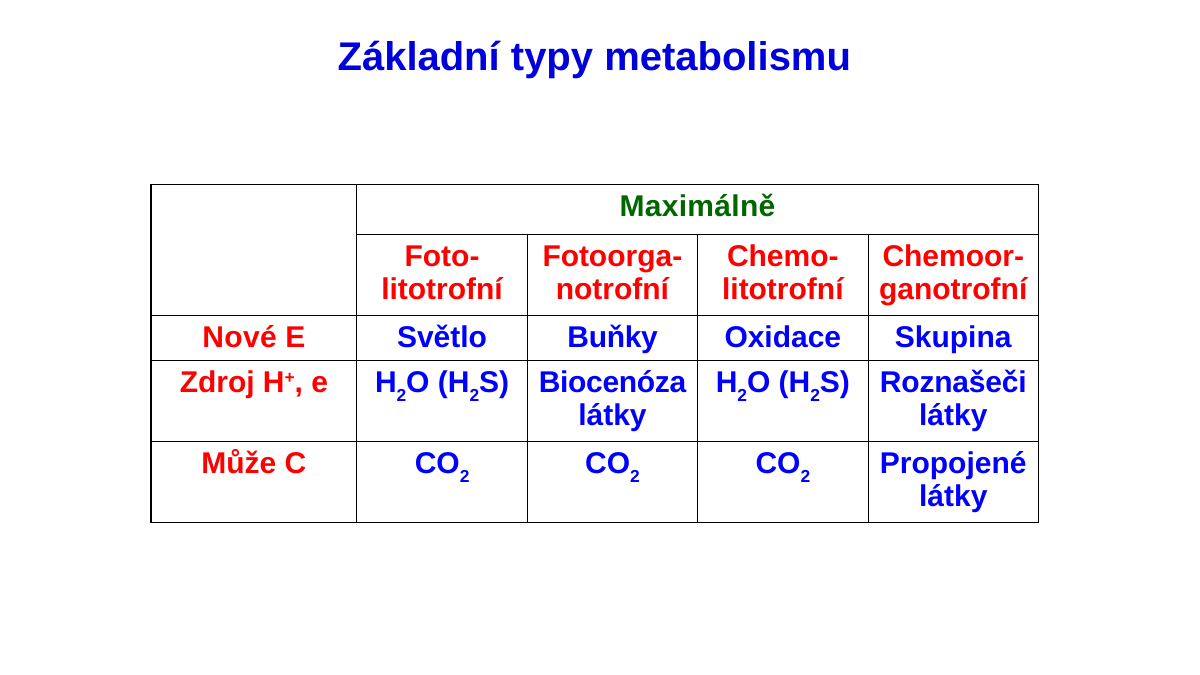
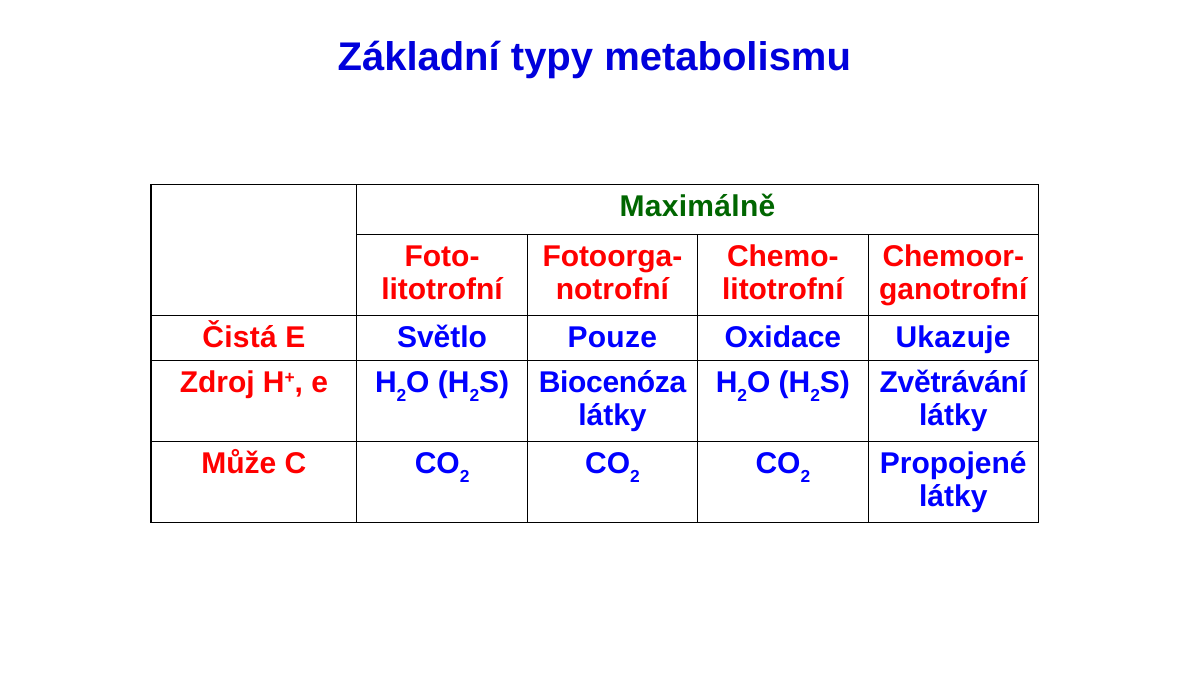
Nové: Nové -> Čistá
Buňky: Buňky -> Pouze
Skupina: Skupina -> Ukazuje
Roznašeči: Roznašeči -> Zvětrávání
